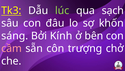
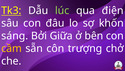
sạch: sạch -> điện
Kính: Kính -> Giữa
cầm colour: pink -> yellow
